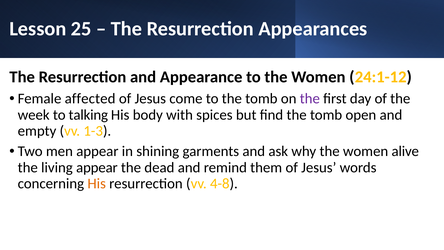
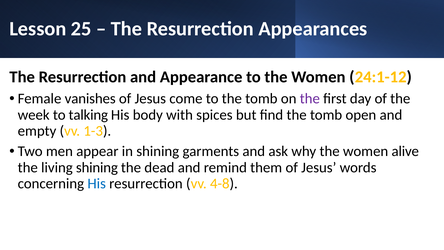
affected: affected -> vanishes
living appear: appear -> shining
His at (97, 183) colour: orange -> blue
